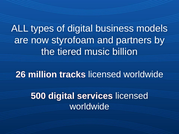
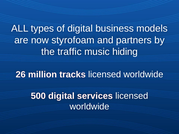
tiered: tiered -> traffic
billion: billion -> hiding
